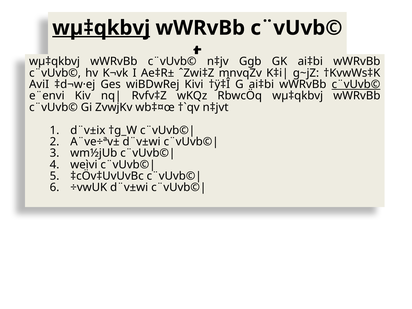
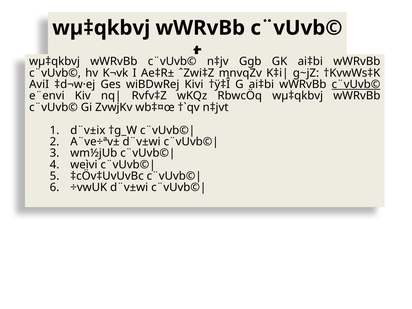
wµ‡qkbvj at (101, 28) underline: present -> none
